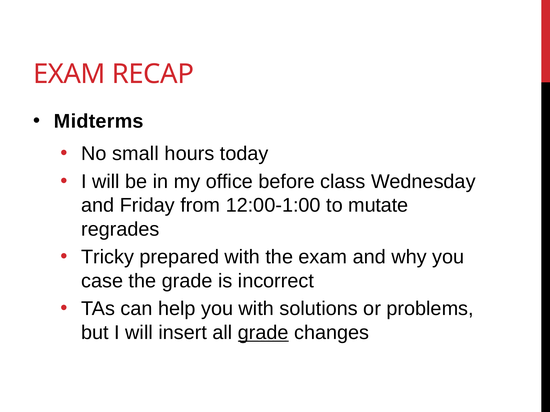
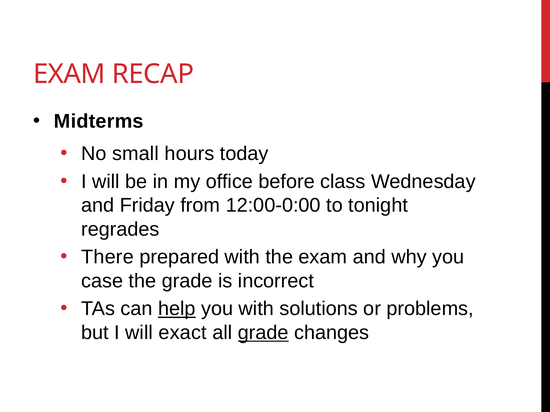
12:00-1:00: 12:00-1:00 -> 12:00-0:00
mutate: mutate -> tonight
Tricky: Tricky -> There
help underline: none -> present
insert: insert -> exact
